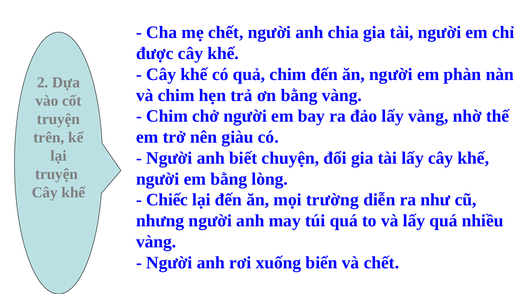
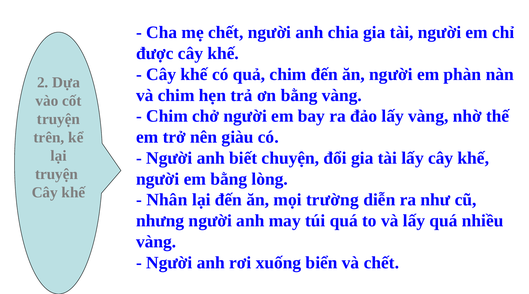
Chiếc: Chiếc -> Nhân
